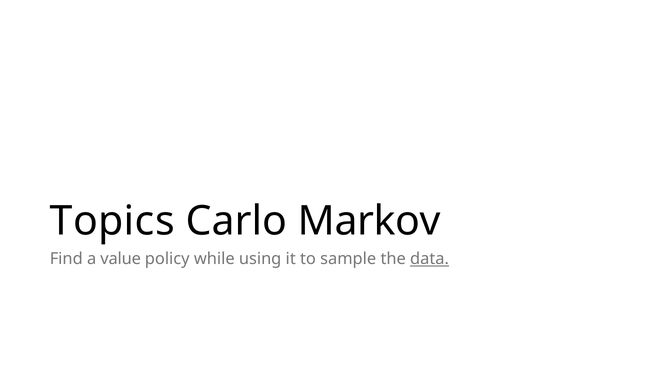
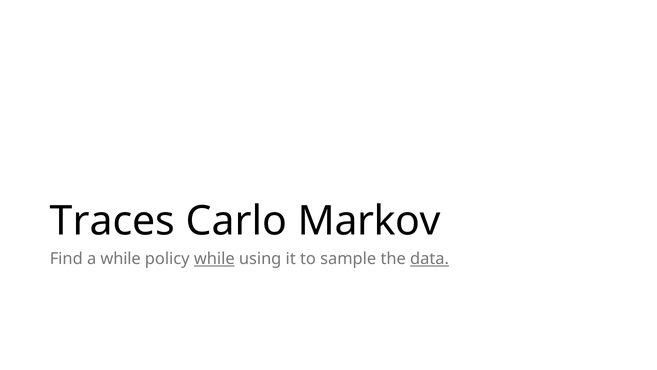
Topics: Topics -> Traces
a value: value -> while
while at (214, 259) underline: none -> present
